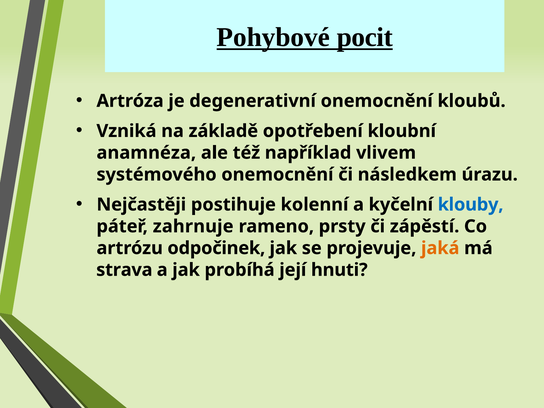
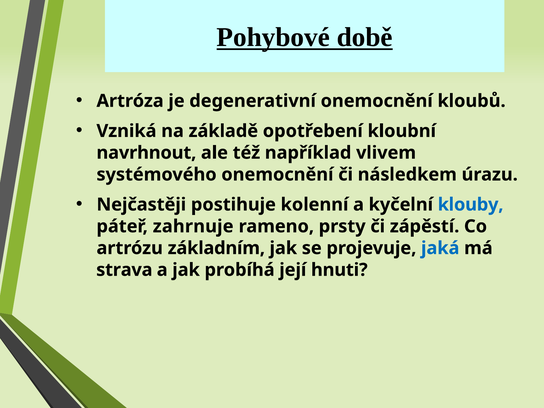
pocit: pocit -> době
anamnéza: anamnéza -> navrhnout
odpočinek: odpočinek -> základním
jaká colour: orange -> blue
